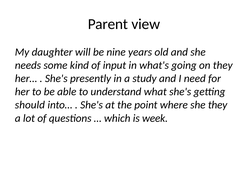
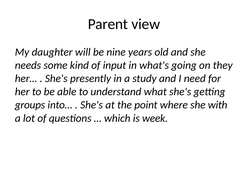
should: should -> groups
she they: they -> with
